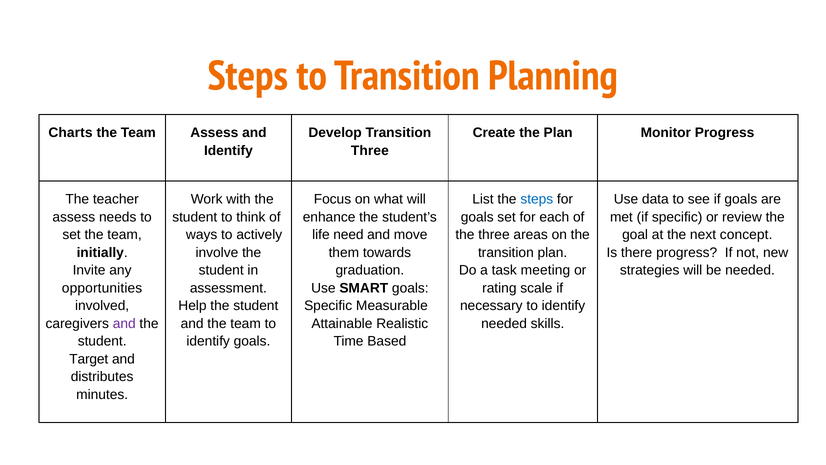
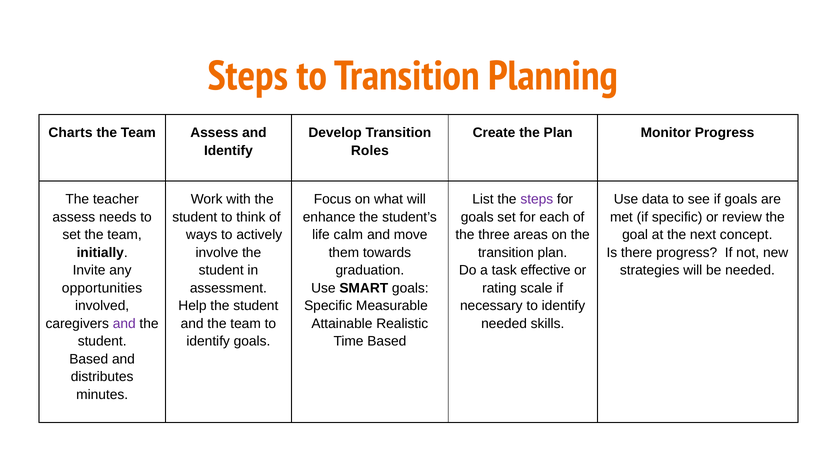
Three at (370, 151): Three -> Roles
steps at (537, 199) colour: blue -> purple
need: need -> calm
meeting: meeting -> effective
Target at (89, 359): Target -> Based
